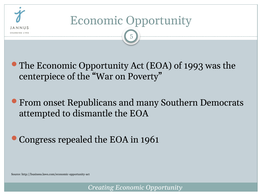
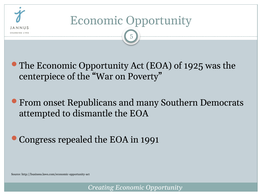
1993: 1993 -> 1925
1961: 1961 -> 1991
